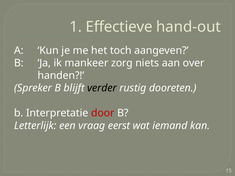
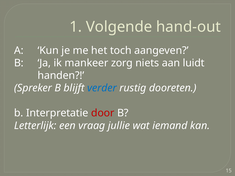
Effectieve: Effectieve -> Volgende
over: over -> luidt
verder colour: black -> blue
eerst: eerst -> jullie
